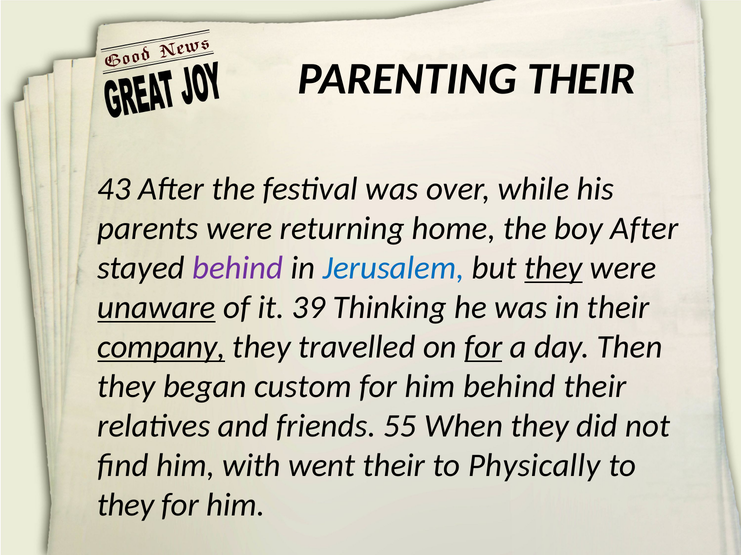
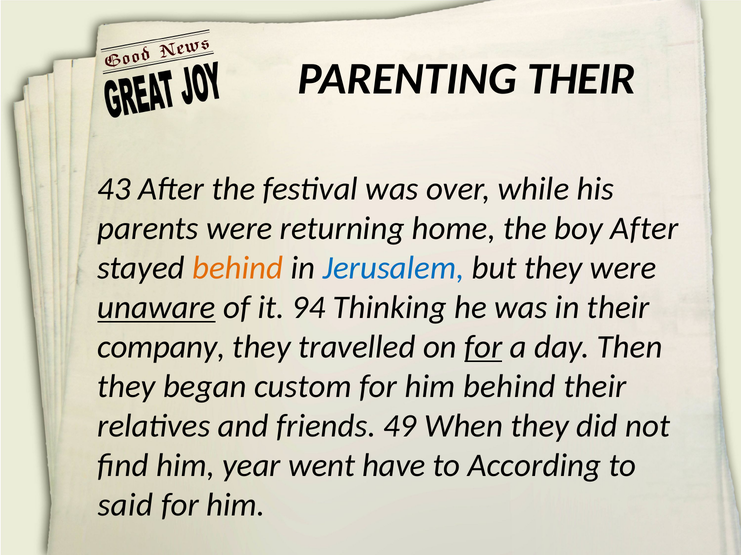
behind at (238, 268) colour: purple -> orange
they at (553, 268) underline: present -> none
39: 39 -> 94
company underline: present -> none
55: 55 -> 49
with: with -> year
went their: their -> have
Physically: Physically -> According
they at (126, 506): they -> said
